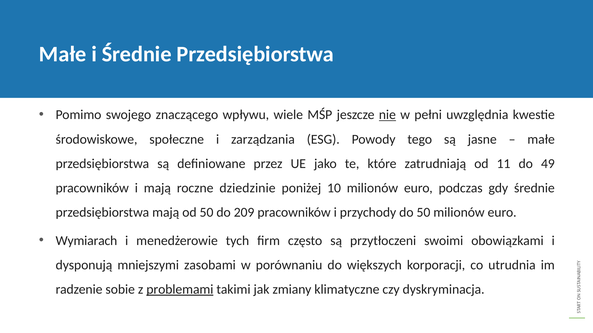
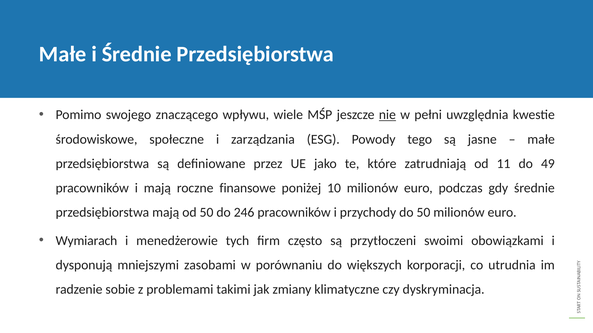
dziedzinie: dziedzinie -> finansowe
209: 209 -> 246
problemami underline: present -> none
